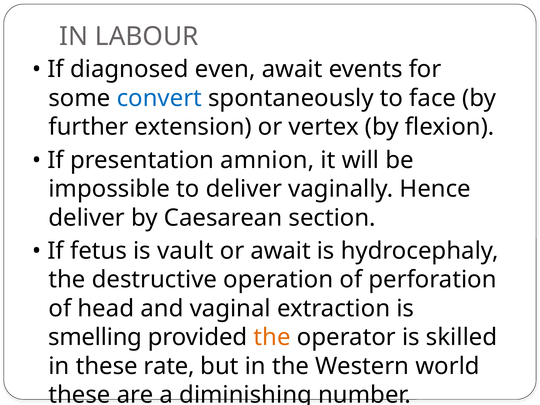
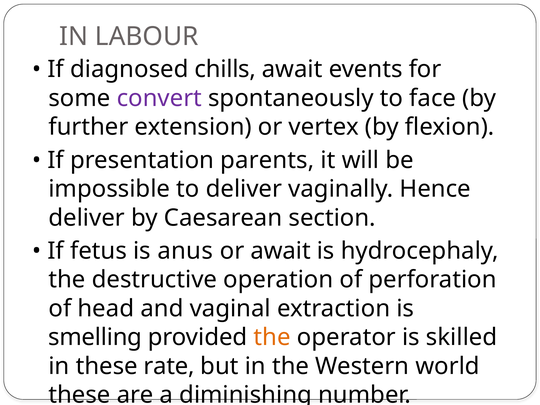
even: even -> chills
convert colour: blue -> purple
amnion: amnion -> parents
vault: vault -> anus
